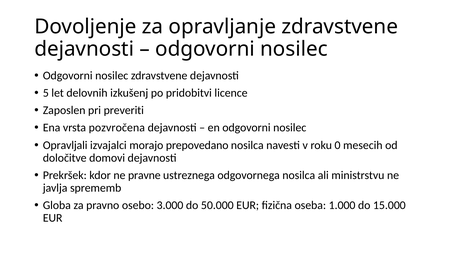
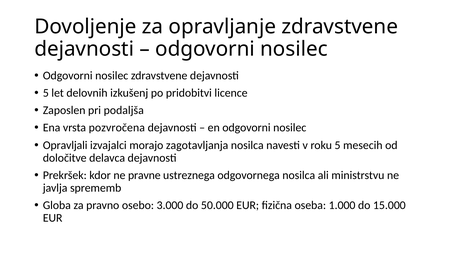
preveriti: preveriti -> podaljša
prepovedano: prepovedano -> zagotavljanja
roku 0: 0 -> 5
domovi: domovi -> delavca
